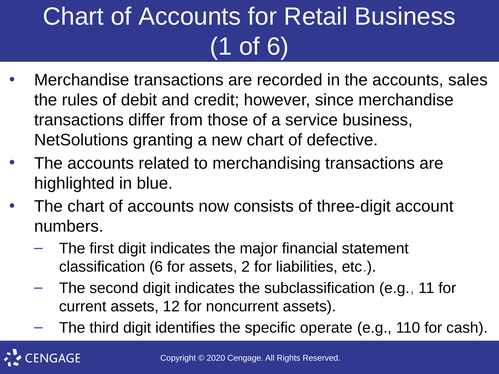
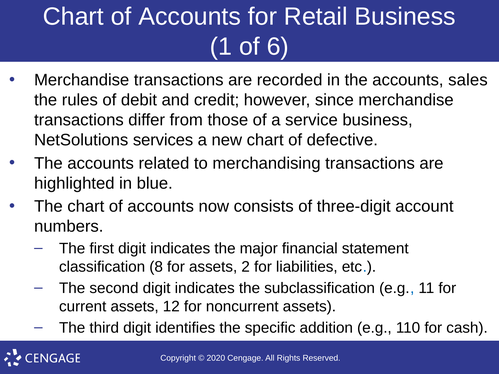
granting: granting -> services
classification 6: 6 -> 8
operate: operate -> addition
